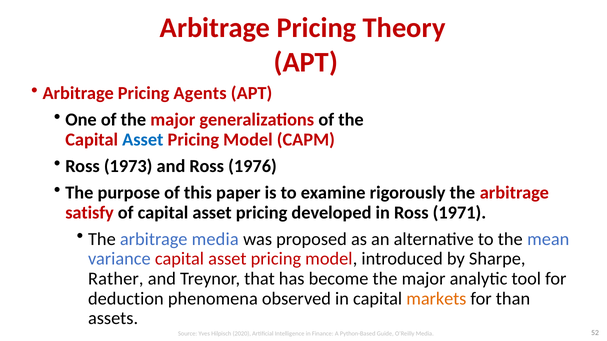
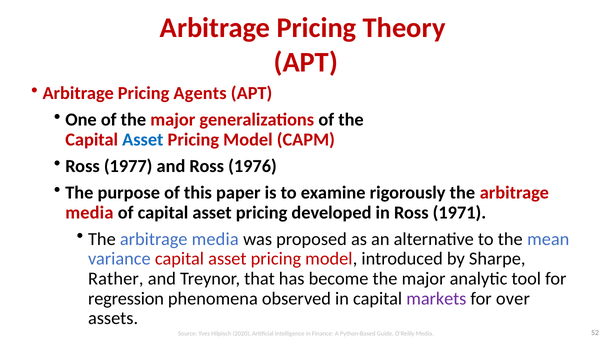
1973: 1973 -> 1977
satisfy at (89, 213): satisfy -> media
deduction: deduction -> regression
markets colour: orange -> purple
than: than -> over
